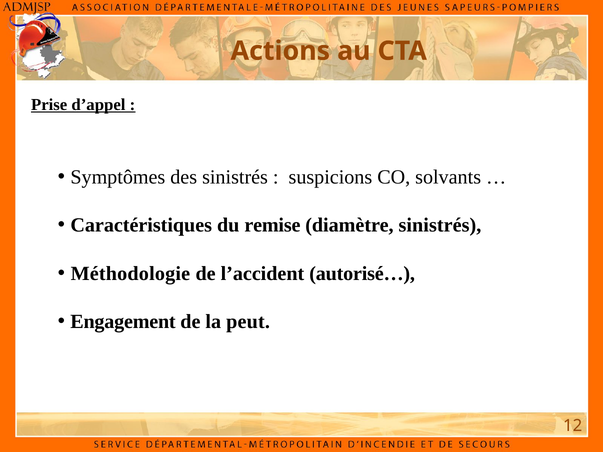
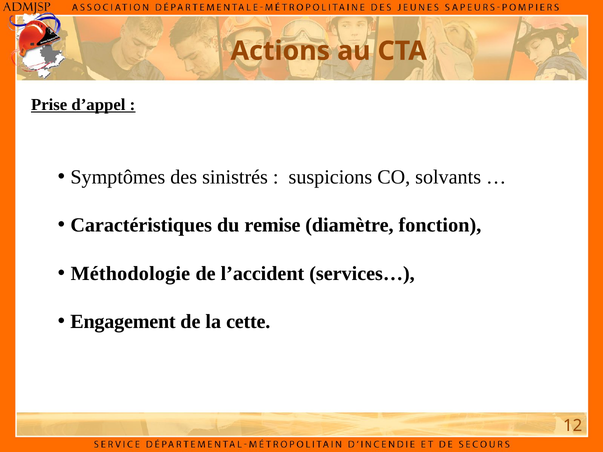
diamètre sinistrés: sinistrés -> fonction
autorisé…: autorisé… -> services…
peut: peut -> cette
